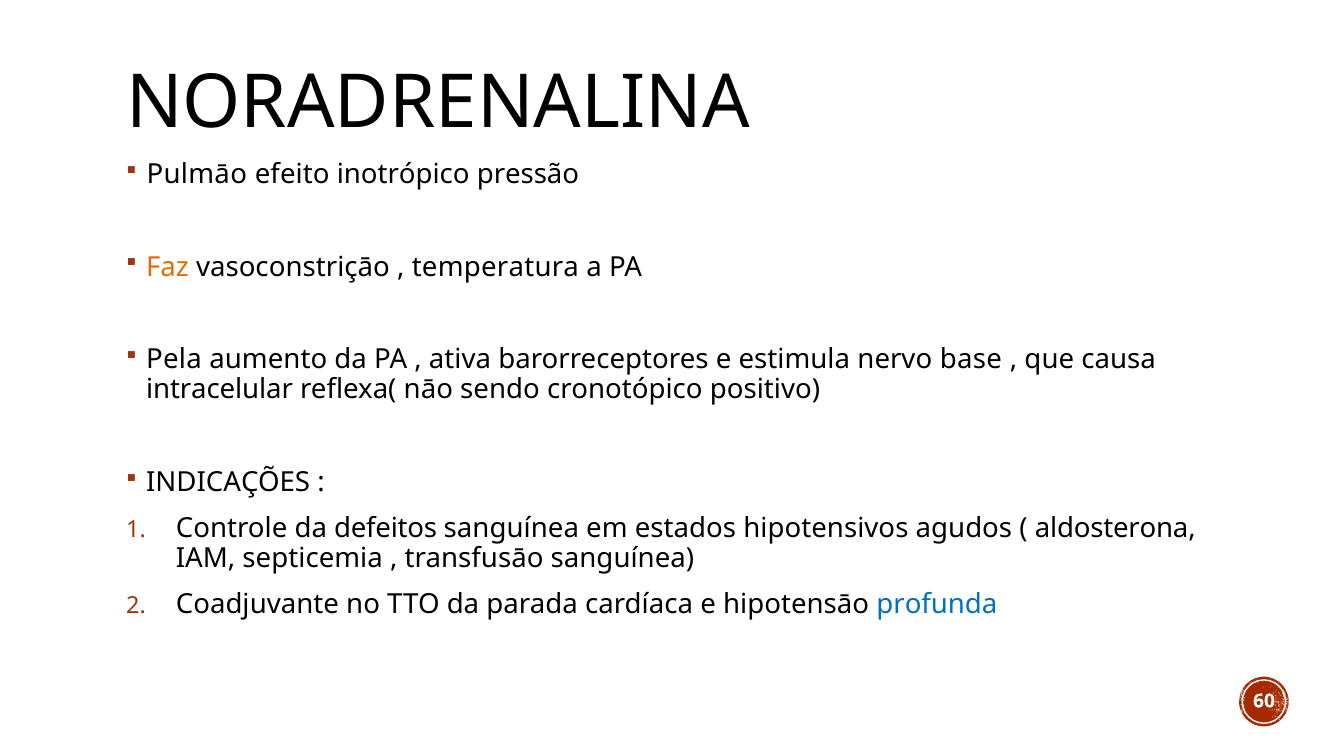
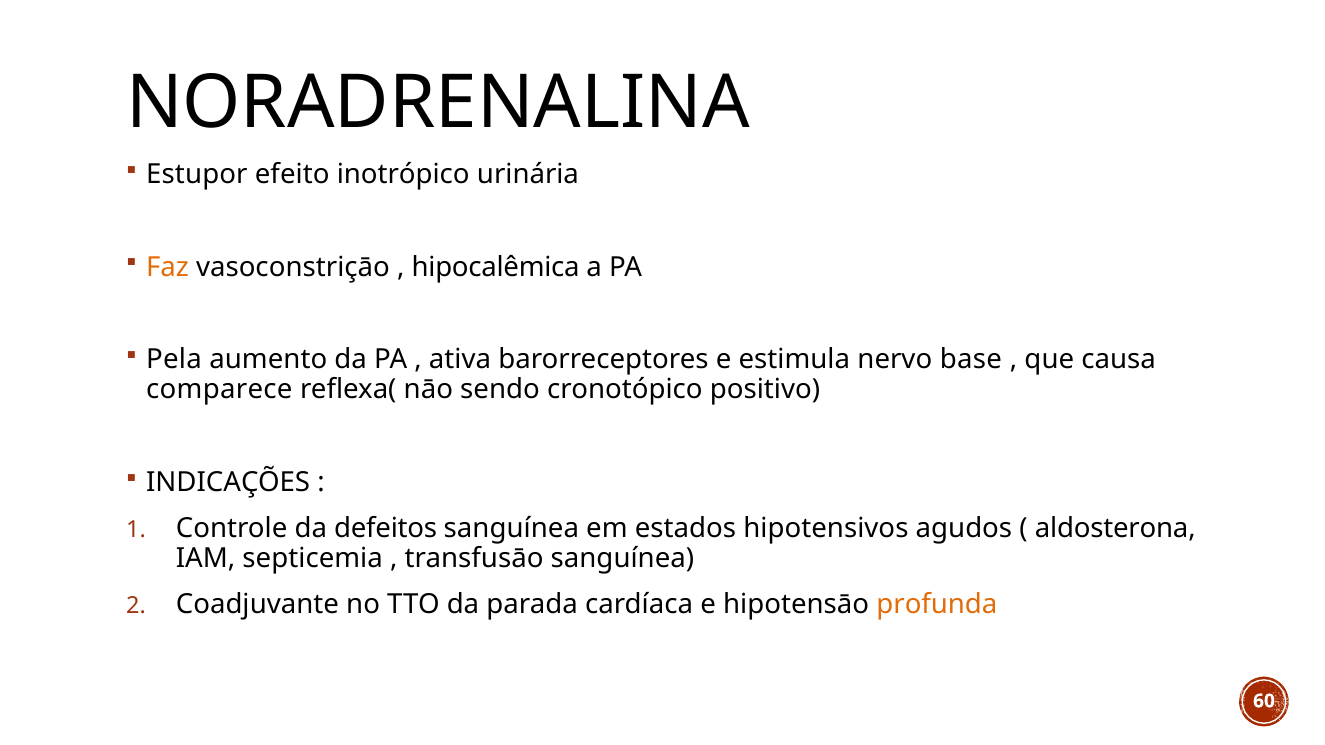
Pulmāo: Pulmāo -> Estupor
pressão: pressão -> urinária
temperatura: temperatura -> hipocalêmica
intracelular: intracelular -> comparece
profunda colour: blue -> orange
